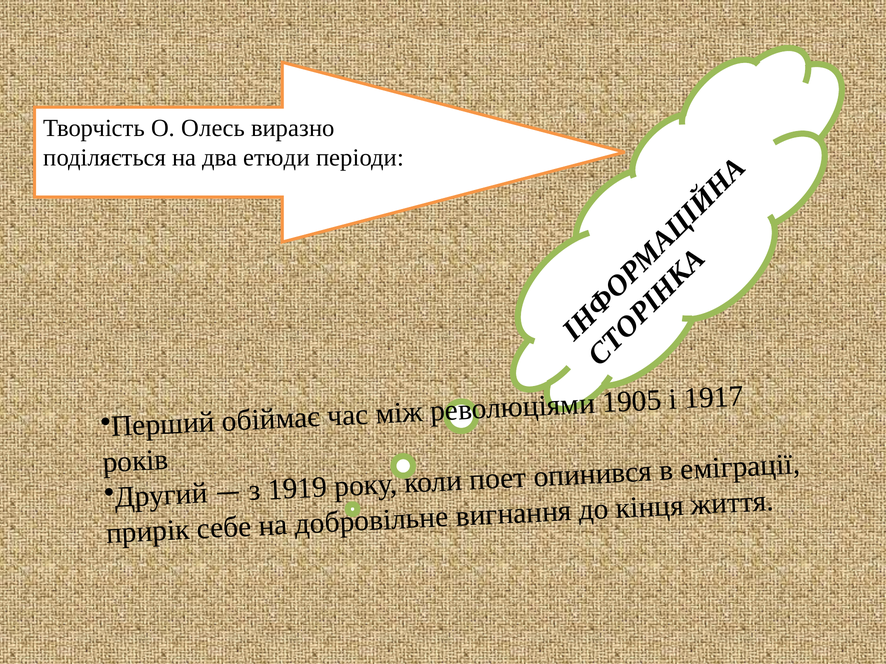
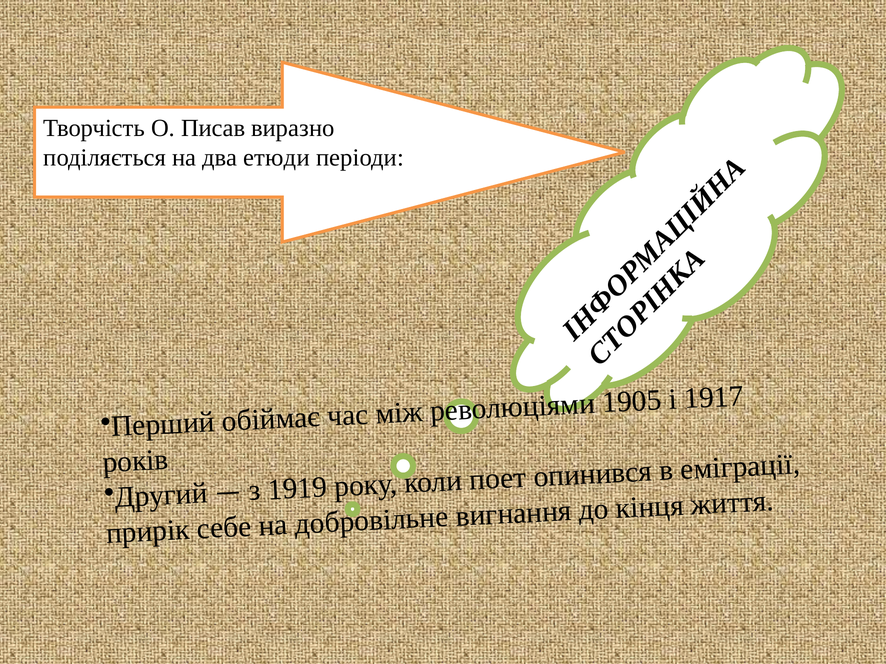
Олесь: Олесь -> Писав
